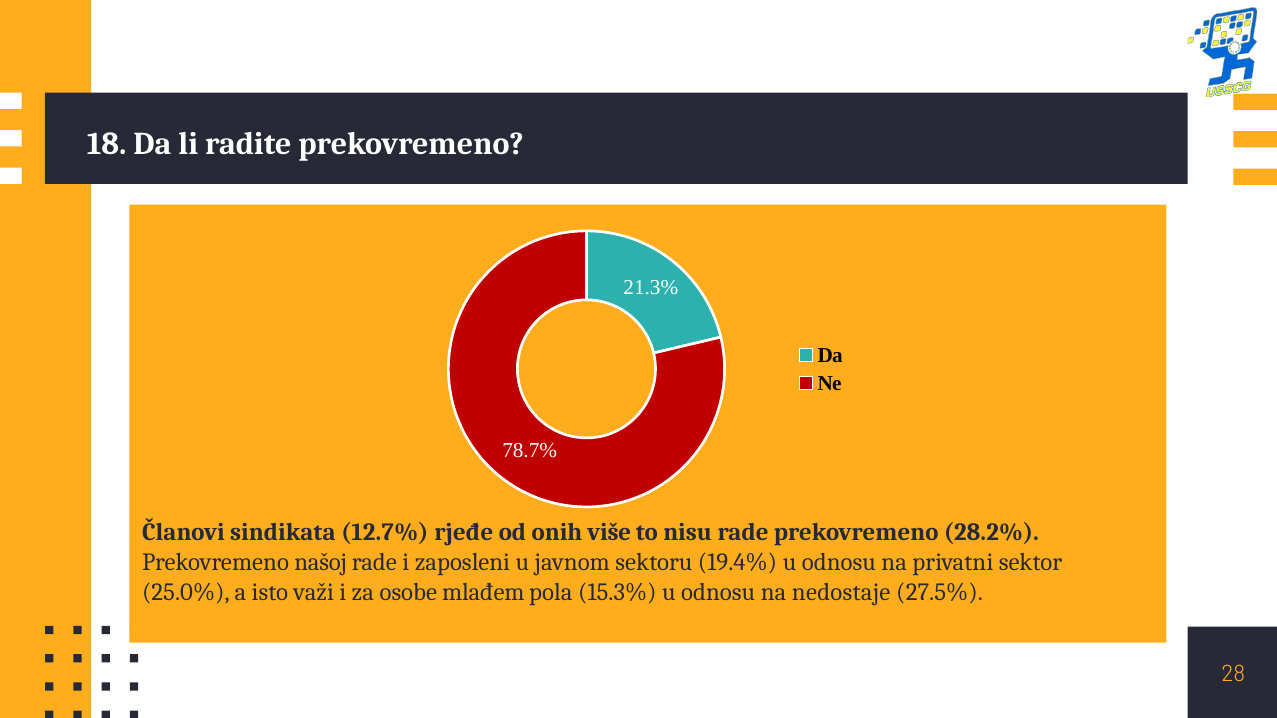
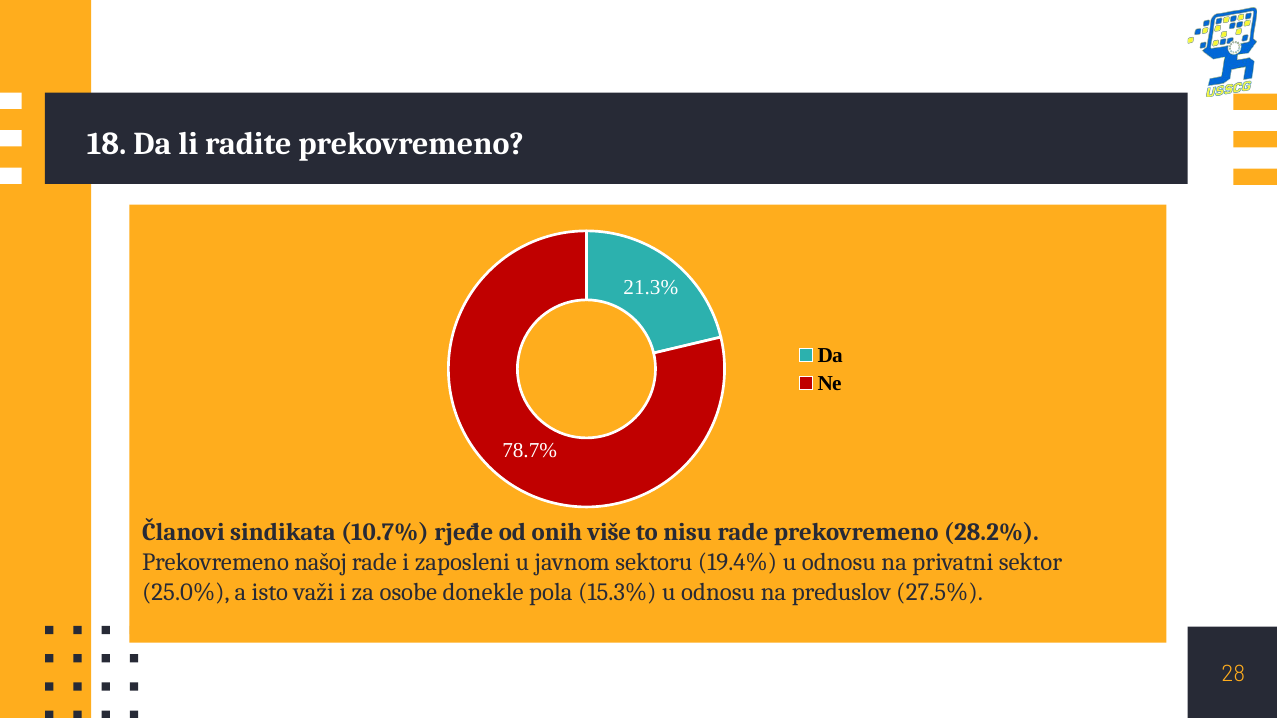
12.7%: 12.7% -> 10.7%
mlađem: mlađem -> donekle
nedostaje: nedostaje -> preduslov
